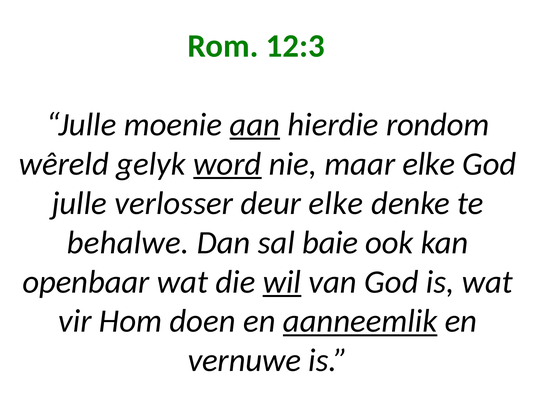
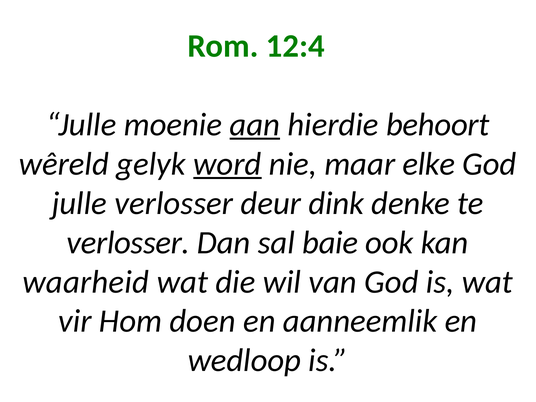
12:3: 12:3 -> 12:4
rondom: rondom -> behoort
deur elke: elke -> dink
behalwe at (128, 243): behalwe -> verlosser
openbaar: openbaar -> waarheid
wil underline: present -> none
aanneemlik underline: present -> none
vernuwe: vernuwe -> wedloop
